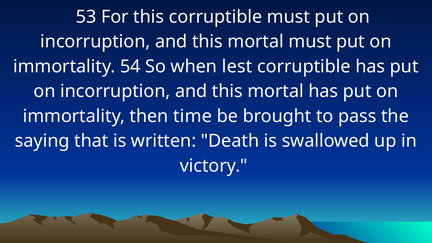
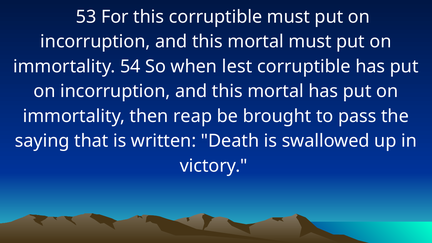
time: time -> reap
